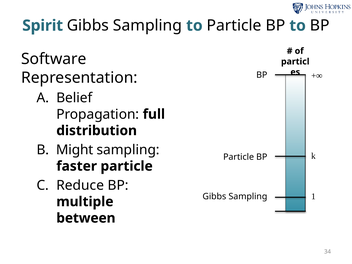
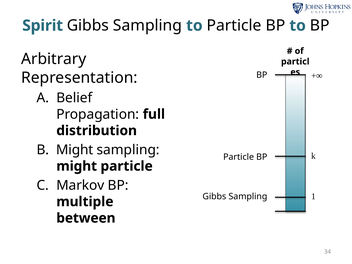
Software: Software -> Arbitrary
faster at (77, 166): faster -> might
Reduce: Reduce -> Markov
